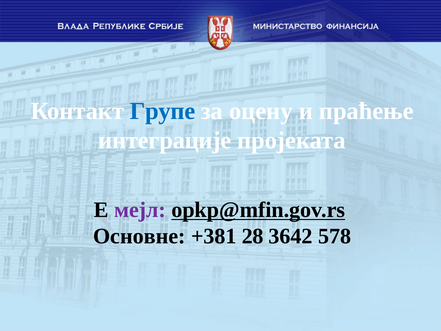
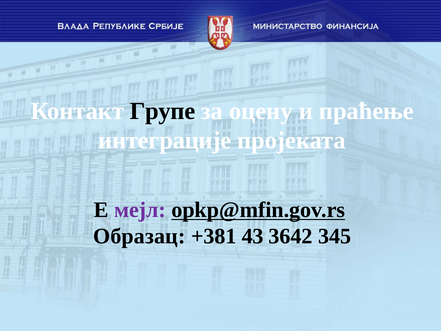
Групе colour: blue -> black
Основне: Основне -> Образац
28: 28 -> 43
578: 578 -> 345
